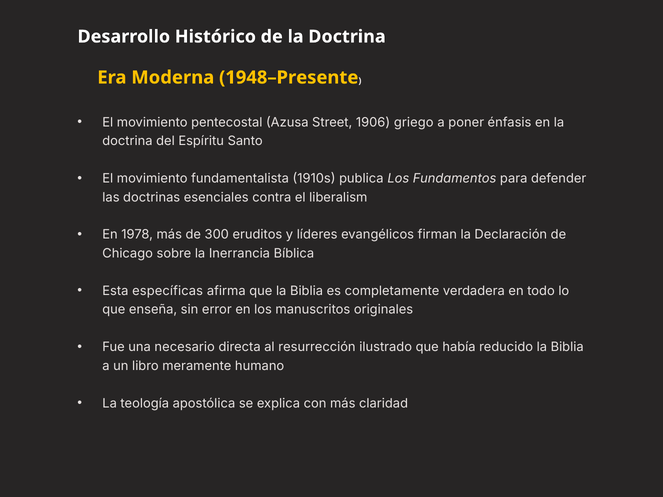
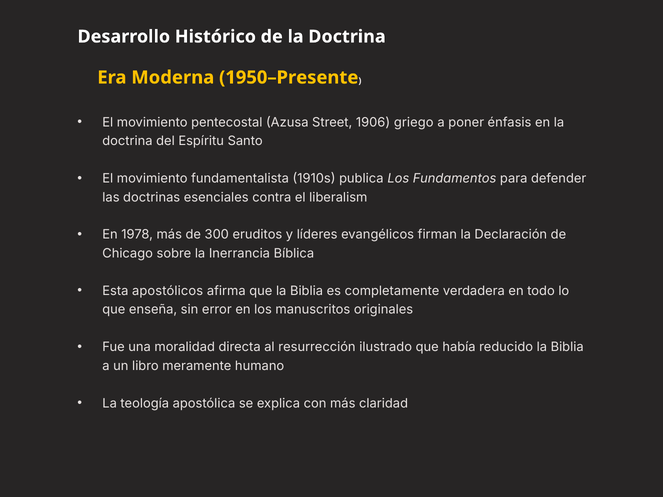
1948–Presente: 1948–Presente -> 1950–Presente
específicas: específicas -> apostólicos
necesario: necesario -> moralidad
